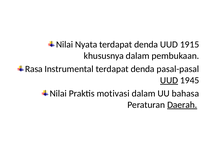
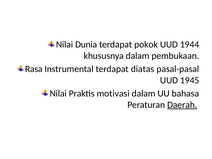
Nyata: Nyata -> Dunia
denda at (146, 44): denda -> pokok
1915: 1915 -> 1944
Instrumental terdapat denda: denda -> diatas
UUD at (169, 80) underline: present -> none
